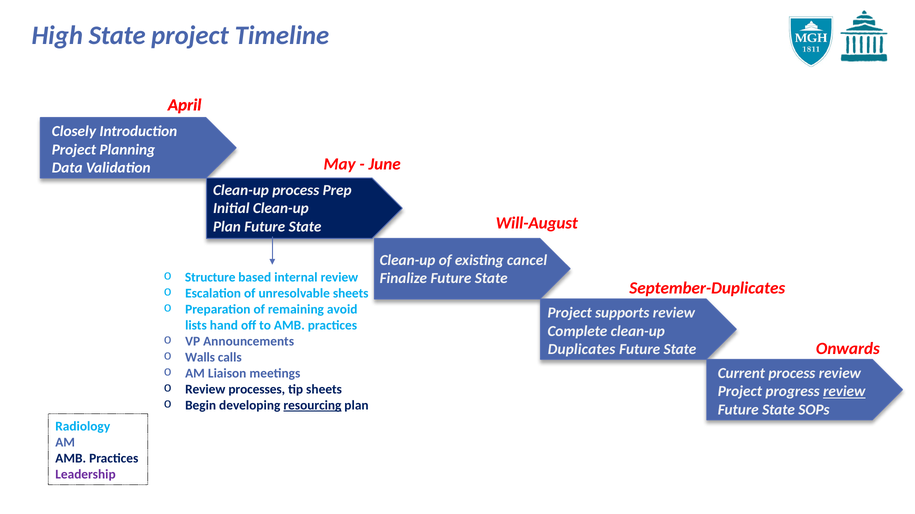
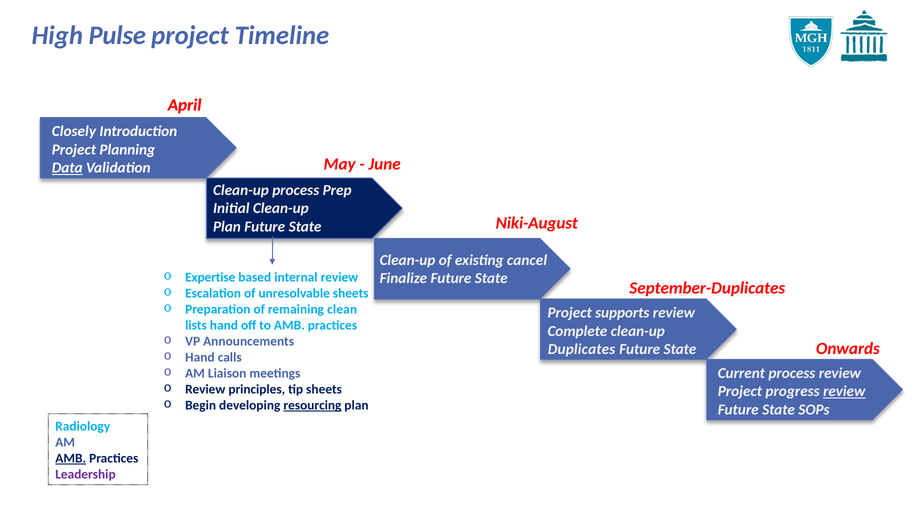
High State: State -> Pulse
Data underline: none -> present
Will-August: Will-August -> Niki-August
Structure: Structure -> Expertise
avoid: avoid -> clean
Walls at (200, 358): Walls -> Hand
processes: processes -> principles
AMB at (71, 459) underline: none -> present
